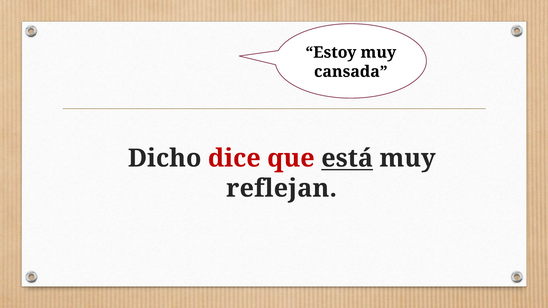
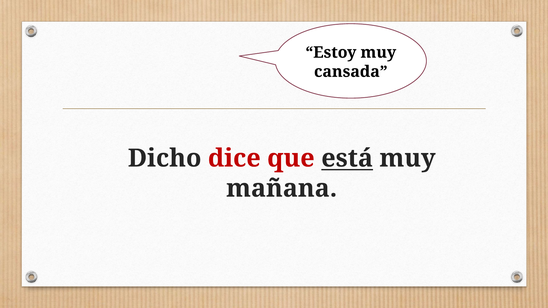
reflejan: reflejan -> mañana
